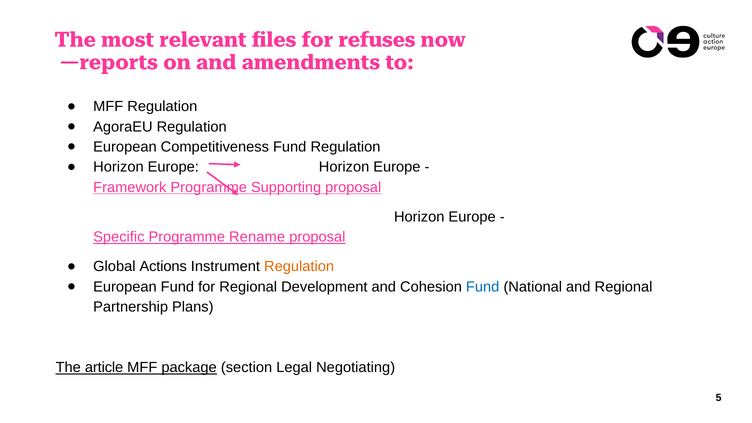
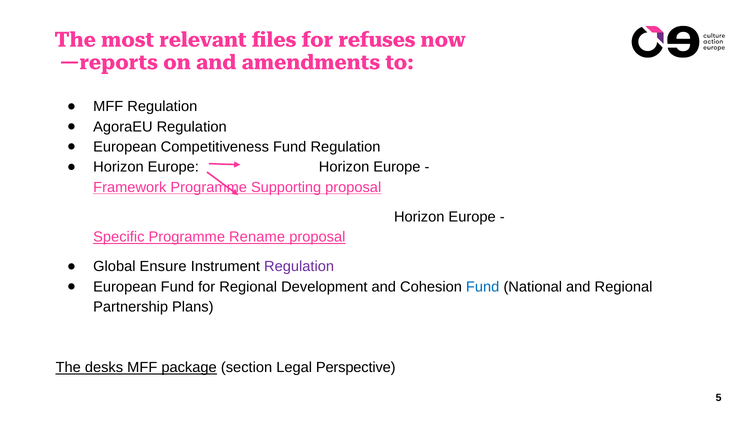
Actions: Actions -> Ensure
Regulation at (299, 267) colour: orange -> purple
article: article -> desks
Negotiating: Negotiating -> Perspective
